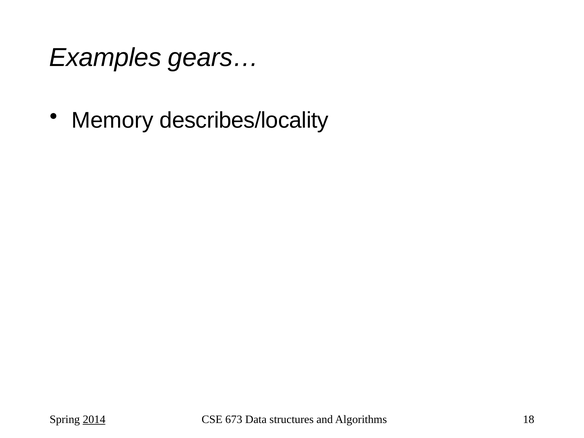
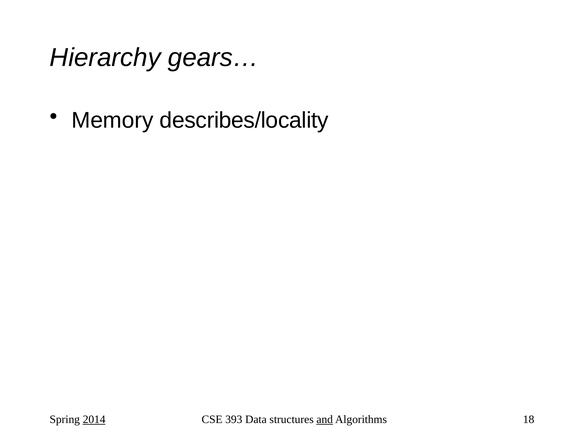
Examples: Examples -> Hierarchy
673: 673 -> 393
and underline: none -> present
